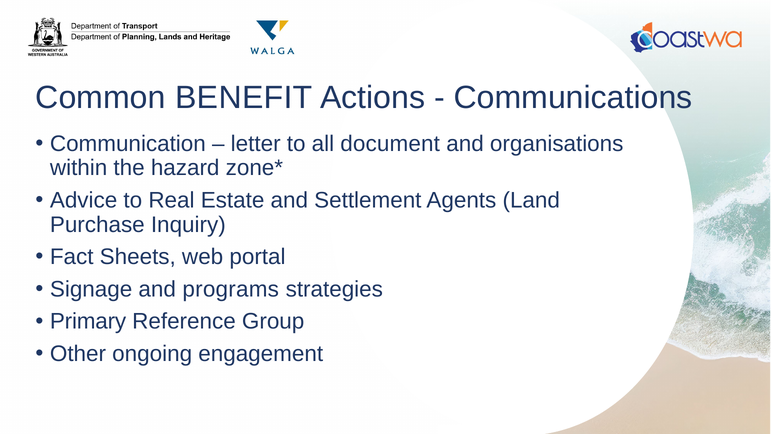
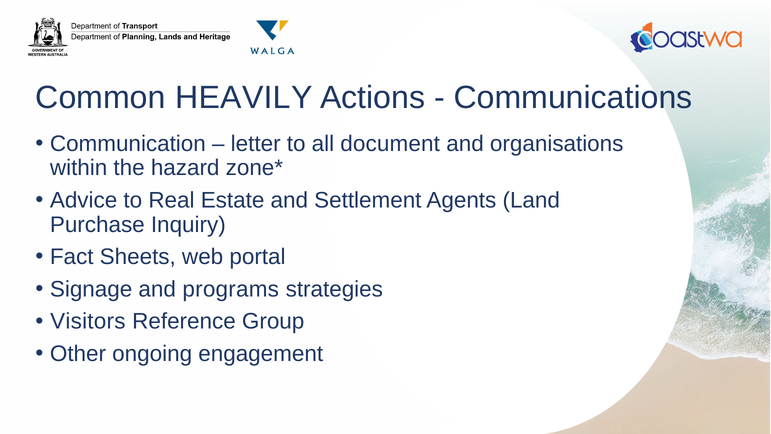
BENEFIT: BENEFIT -> HEAVILY
Primary: Primary -> Visitors
